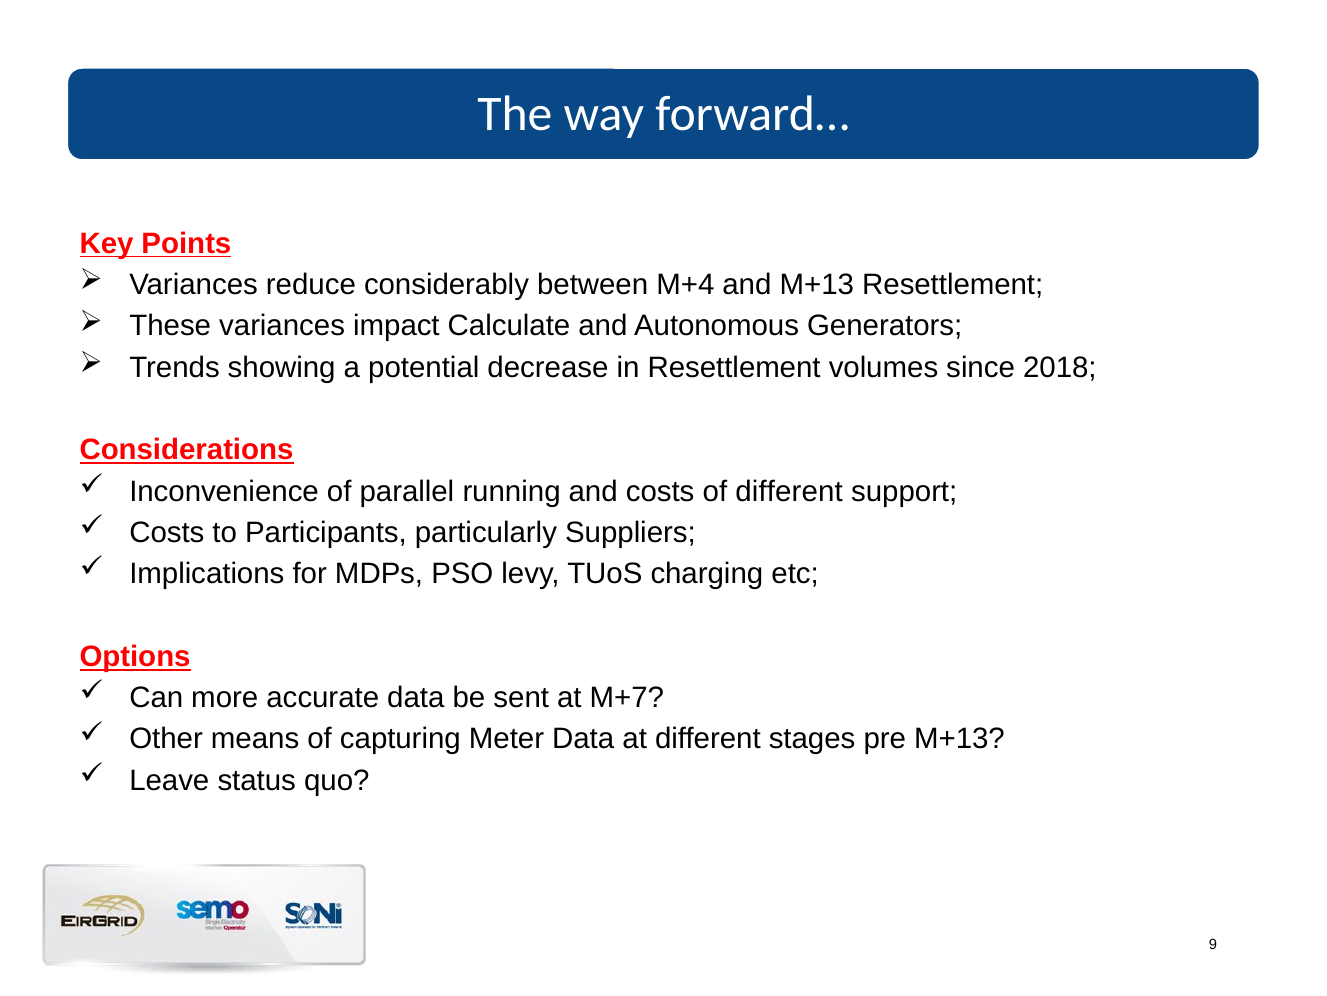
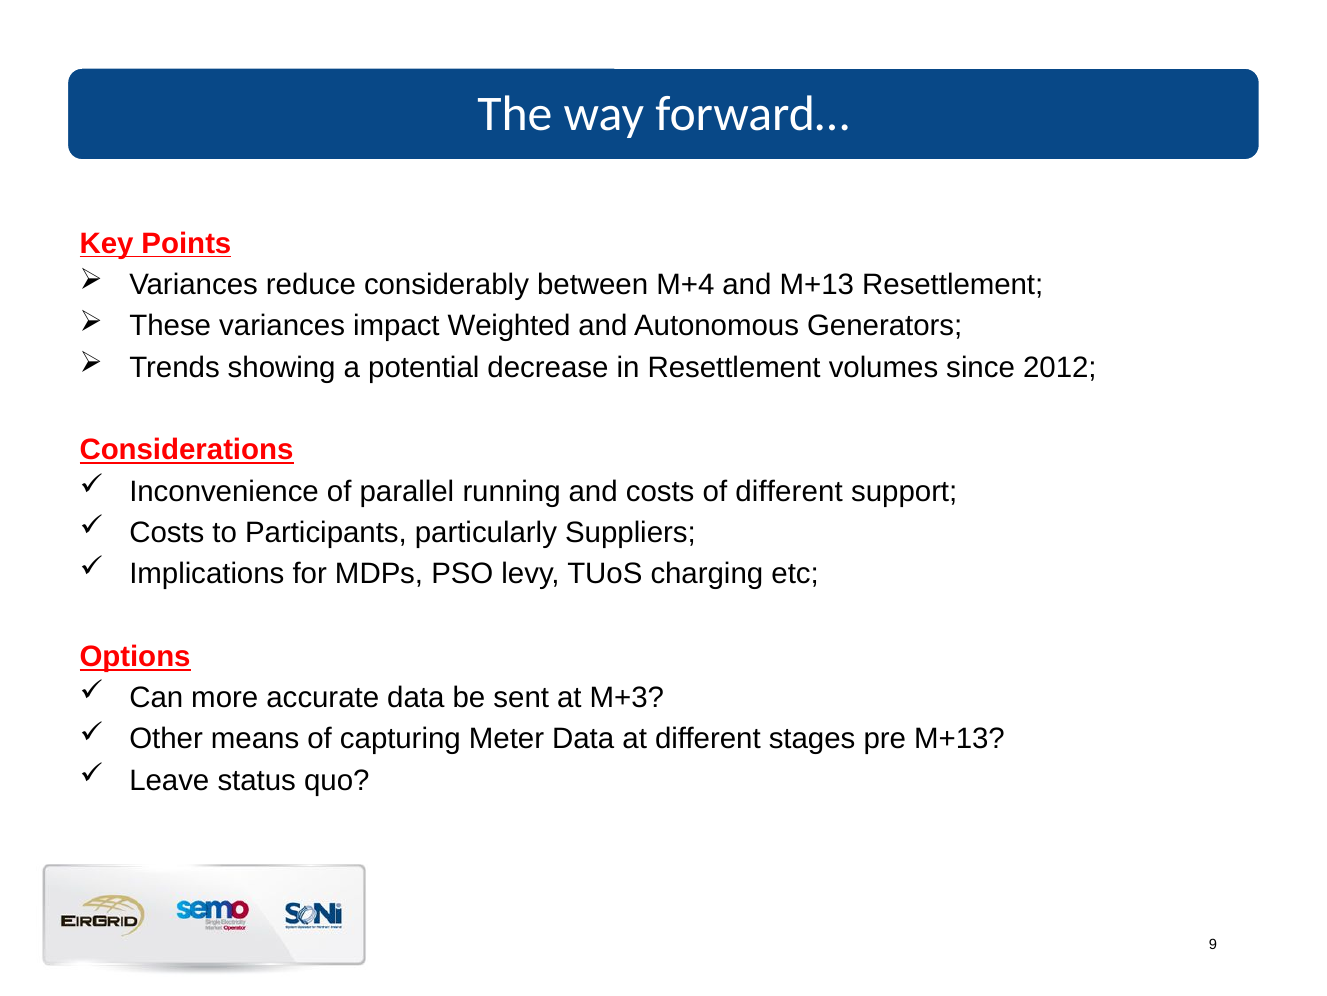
Calculate: Calculate -> Weighted
2018: 2018 -> 2012
M+7: M+7 -> M+3
